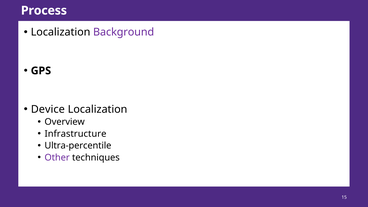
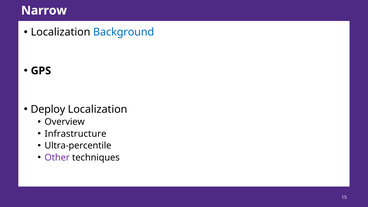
Process: Process -> Narrow
Background colour: purple -> blue
Device: Device -> Deploy
